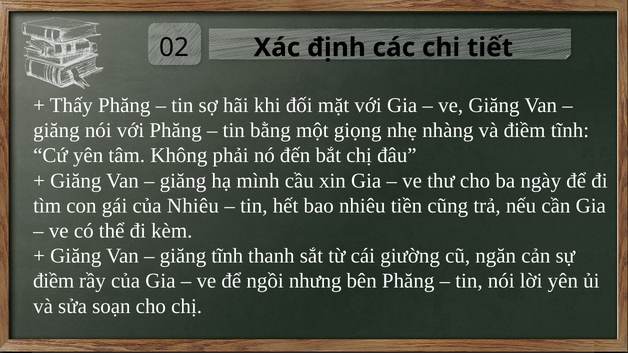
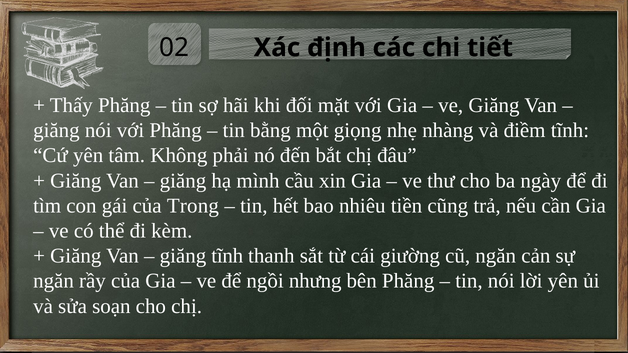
của Nhiêu: Nhiêu -> Trong
điềm at (54, 281): điềm -> ngăn
